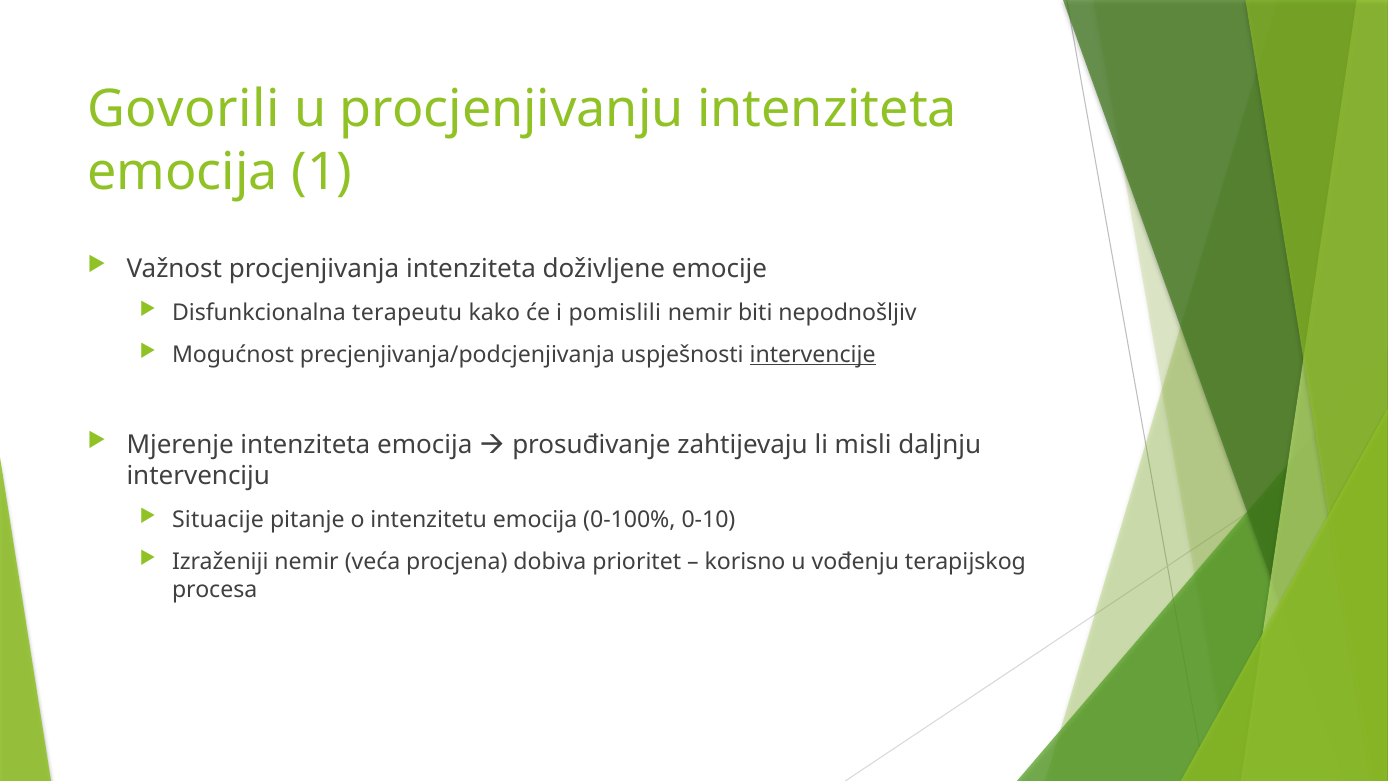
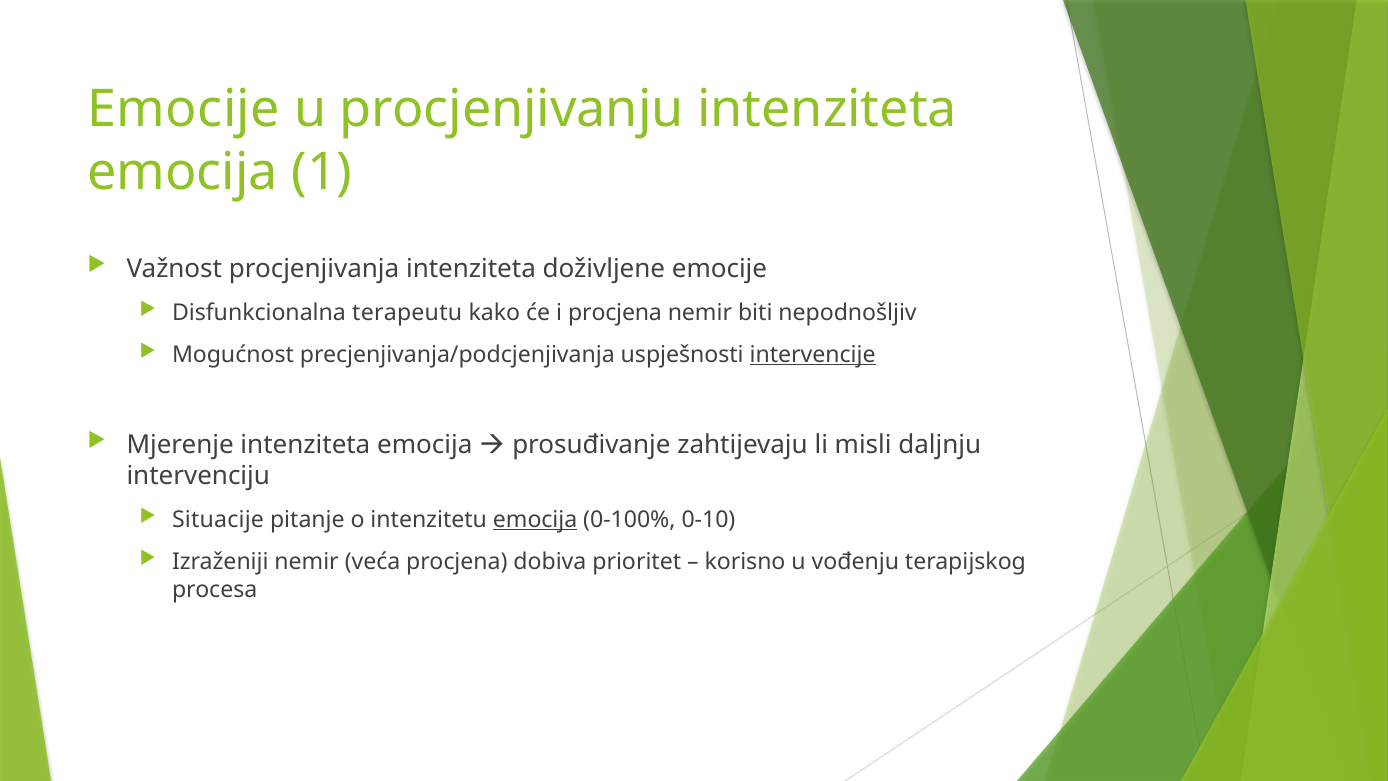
Govorili at (184, 109): Govorili -> Emocije
i pomislili: pomislili -> procjena
emocija at (535, 519) underline: none -> present
